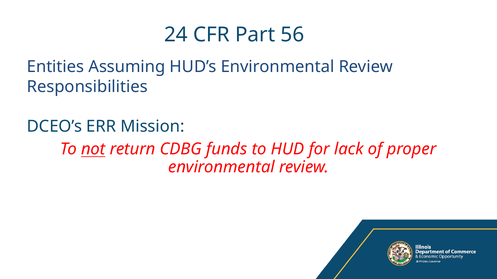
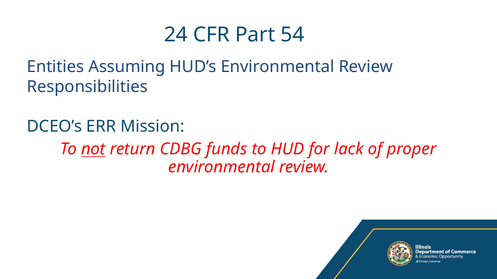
56: 56 -> 54
